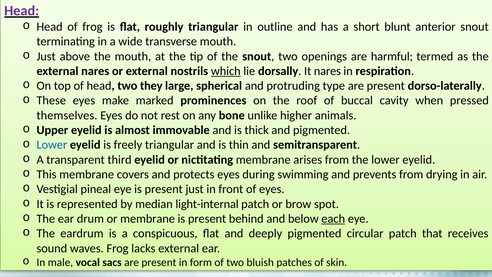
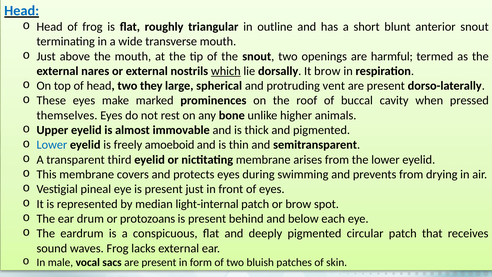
Head at (22, 11) colour: purple -> blue
It nares: nares -> brow
type: type -> vent
freely triangular: triangular -> amoeboid
or membrane: membrane -> protozoans
each underline: present -> none
